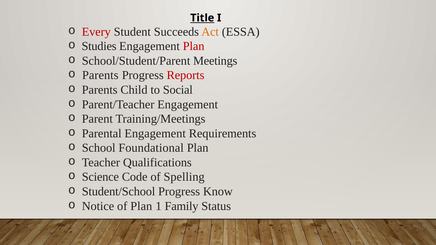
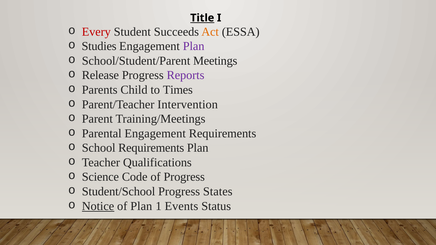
Plan at (194, 46) colour: red -> purple
Parents at (100, 75): Parents -> Release
Reports colour: red -> purple
Social: Social -> Times
Parent/Teacher Engagement: Engagement -> Intervention
School Foundational: Foundational -> Requirements
of Spelling: Spelling -> Progress
Know: Know -> States
Notice underline: none -> present
Family: Family -> Events
